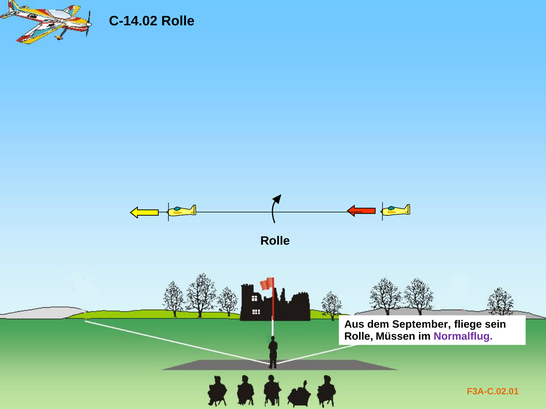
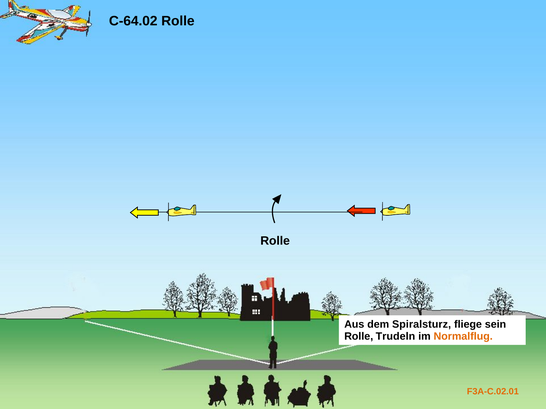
C-14.02: C-14.02 -> C-64.02
September: September -> Spiralsturz
Müssen: Müssen -> Trudeln
Normalflug colour: purple -> orange
